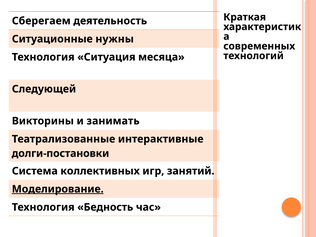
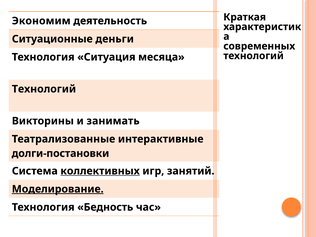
Сберегаем: Сберегаем -> Экономим
нужны: нужны -> деньги
Следующей at (44, 89): Следующей -> Технологий
коллективных underline: none -> present
